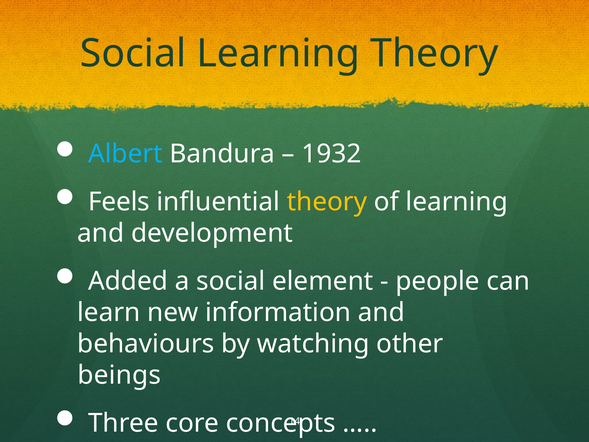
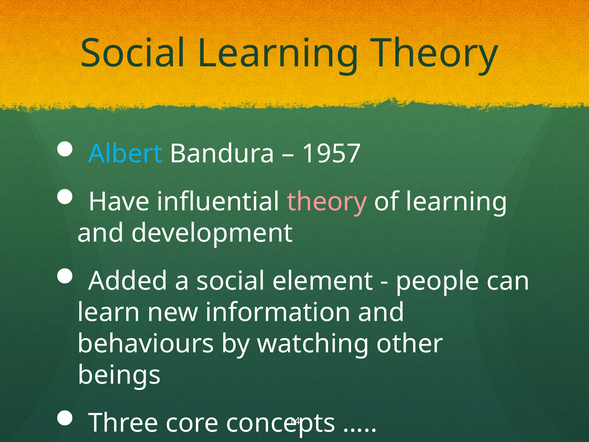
1932: 1932 -> 1957
Feels: Feels -> Have
theory at (327, 202) colour: yellow -> pink
